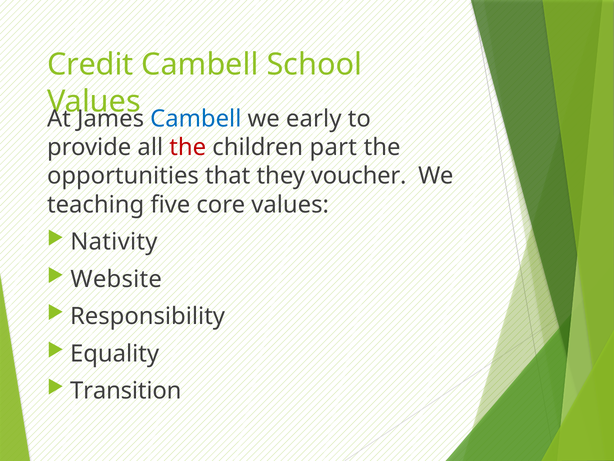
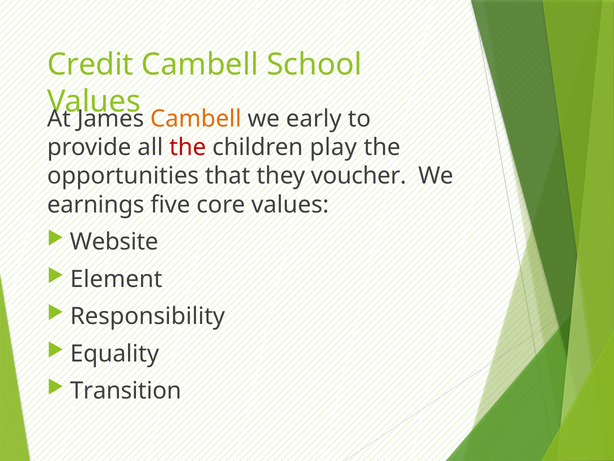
Cambell at (196, 119) colour: blue -> orange
part: part -> play
teaching: teaching -> earnings
Nativity: Nativity -> Website
Website: Website -> Element
